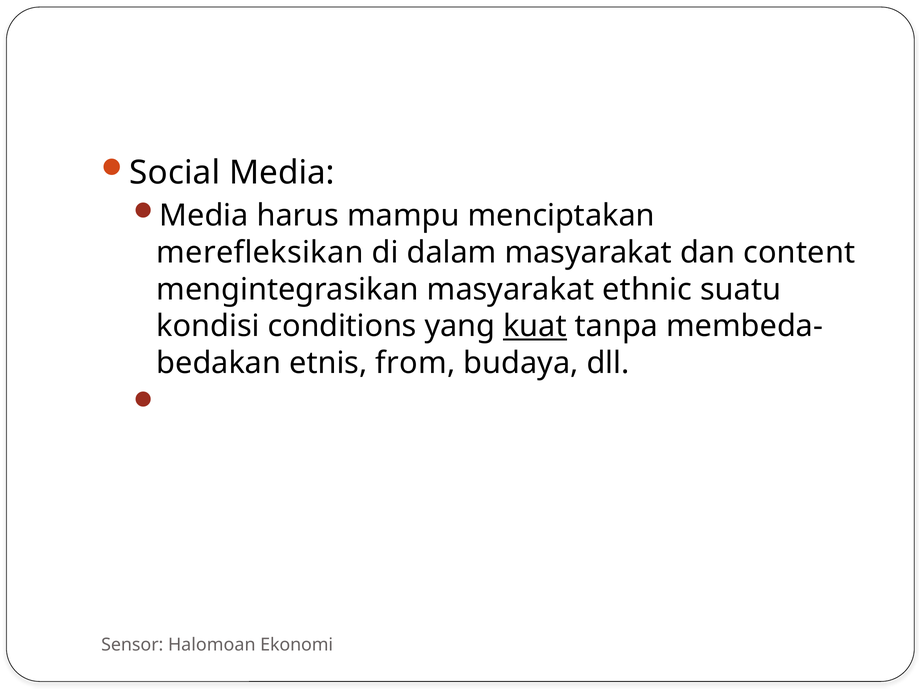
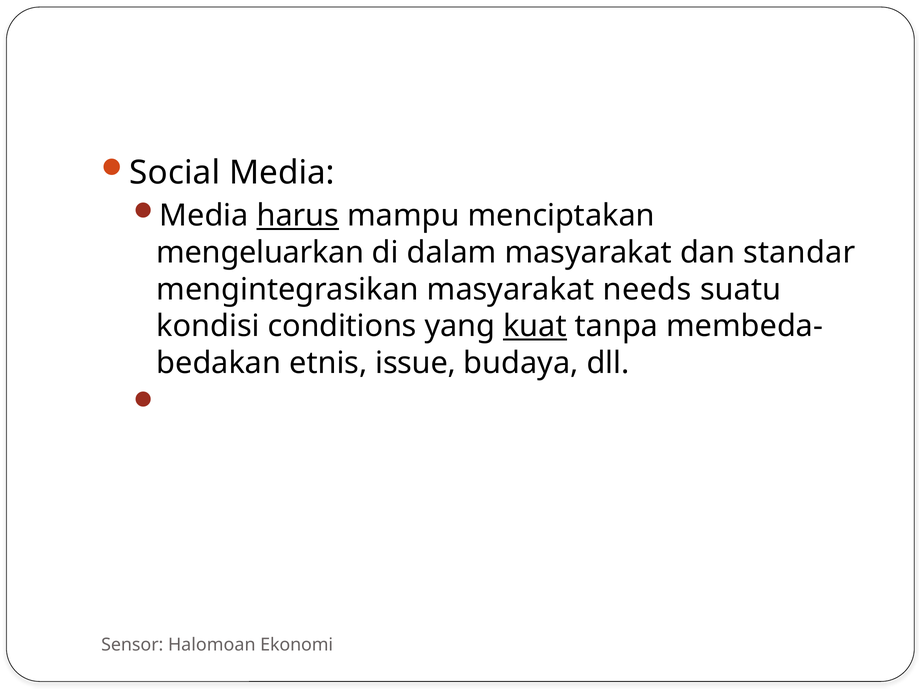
harus underline: none -> present
merefleksikan: merefleksikan -> mengeluarkan
content: content -> standar
ethnic: ethnic -> needs
from: from -> issue
